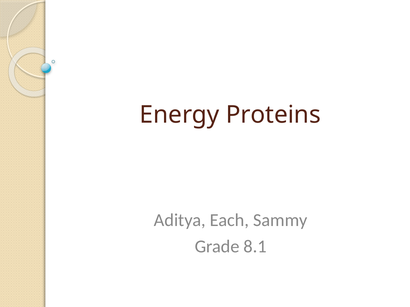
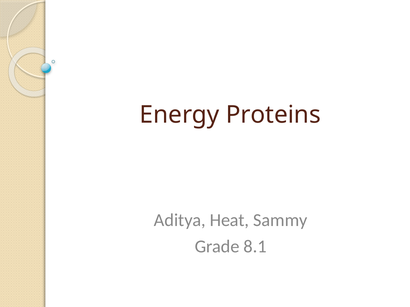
Each: Each -> Heat
